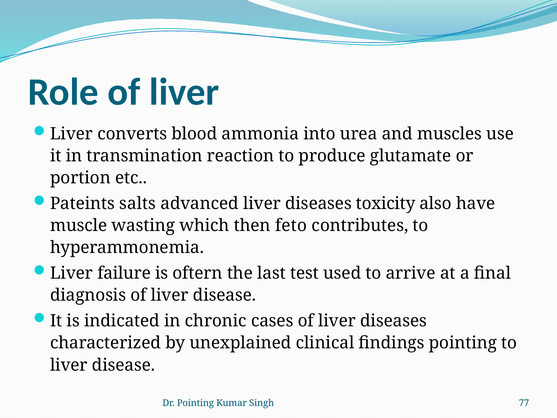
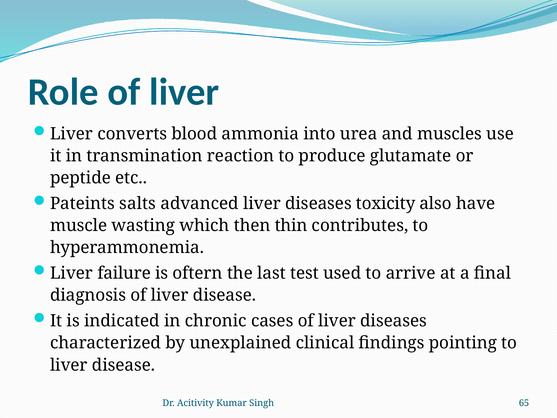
portion: portion -> peptide
feto: feto -> thin
Dr Pointing: Pointing -> Acitivity
77: 77 -> 65
